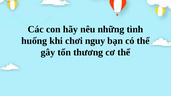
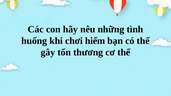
nguy: nguy -> hiểm
